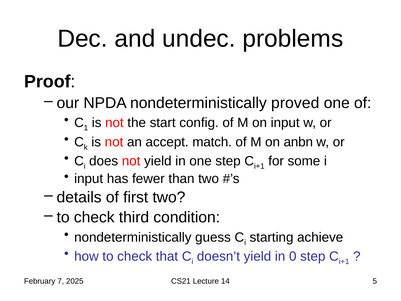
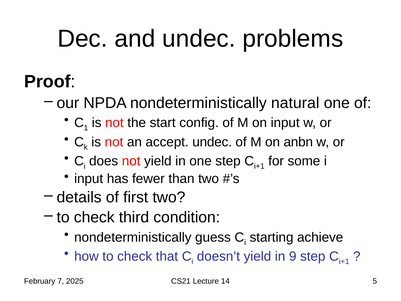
proved: proved -> natural
accept match: match -> undec
0: 0 -> 9
